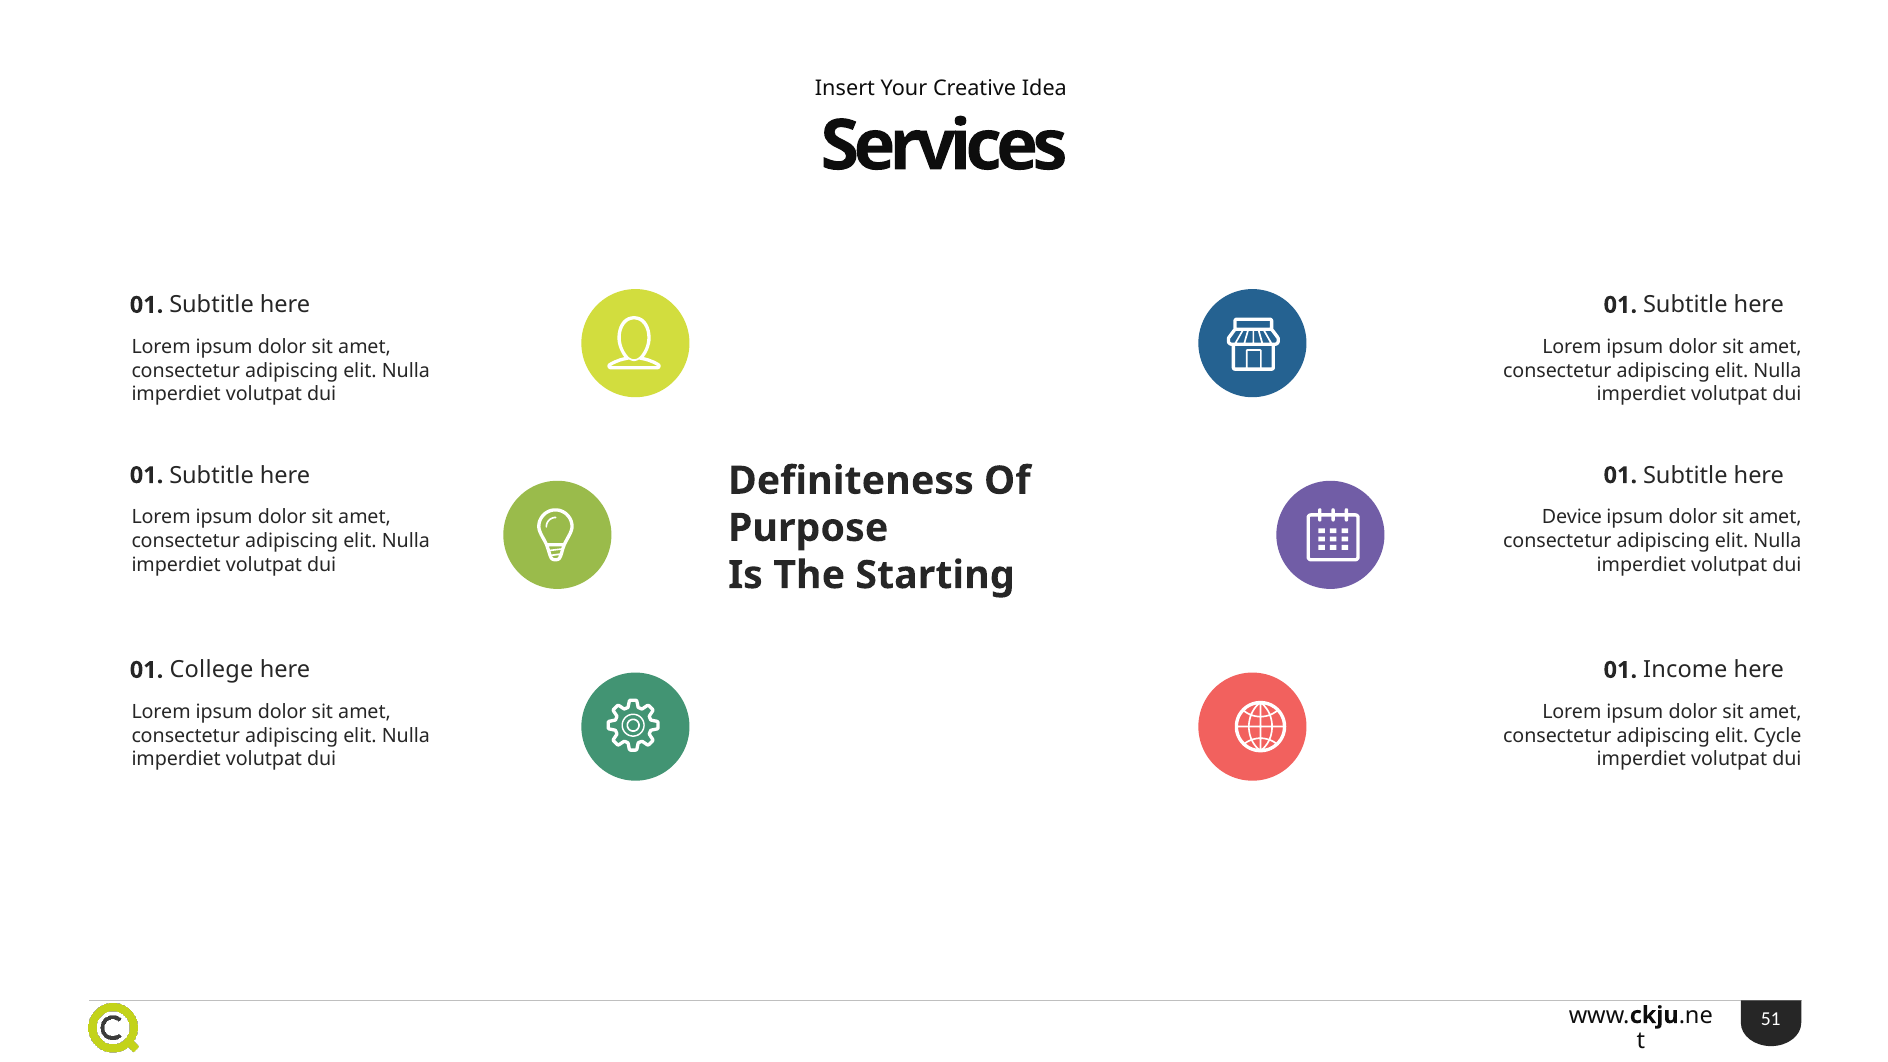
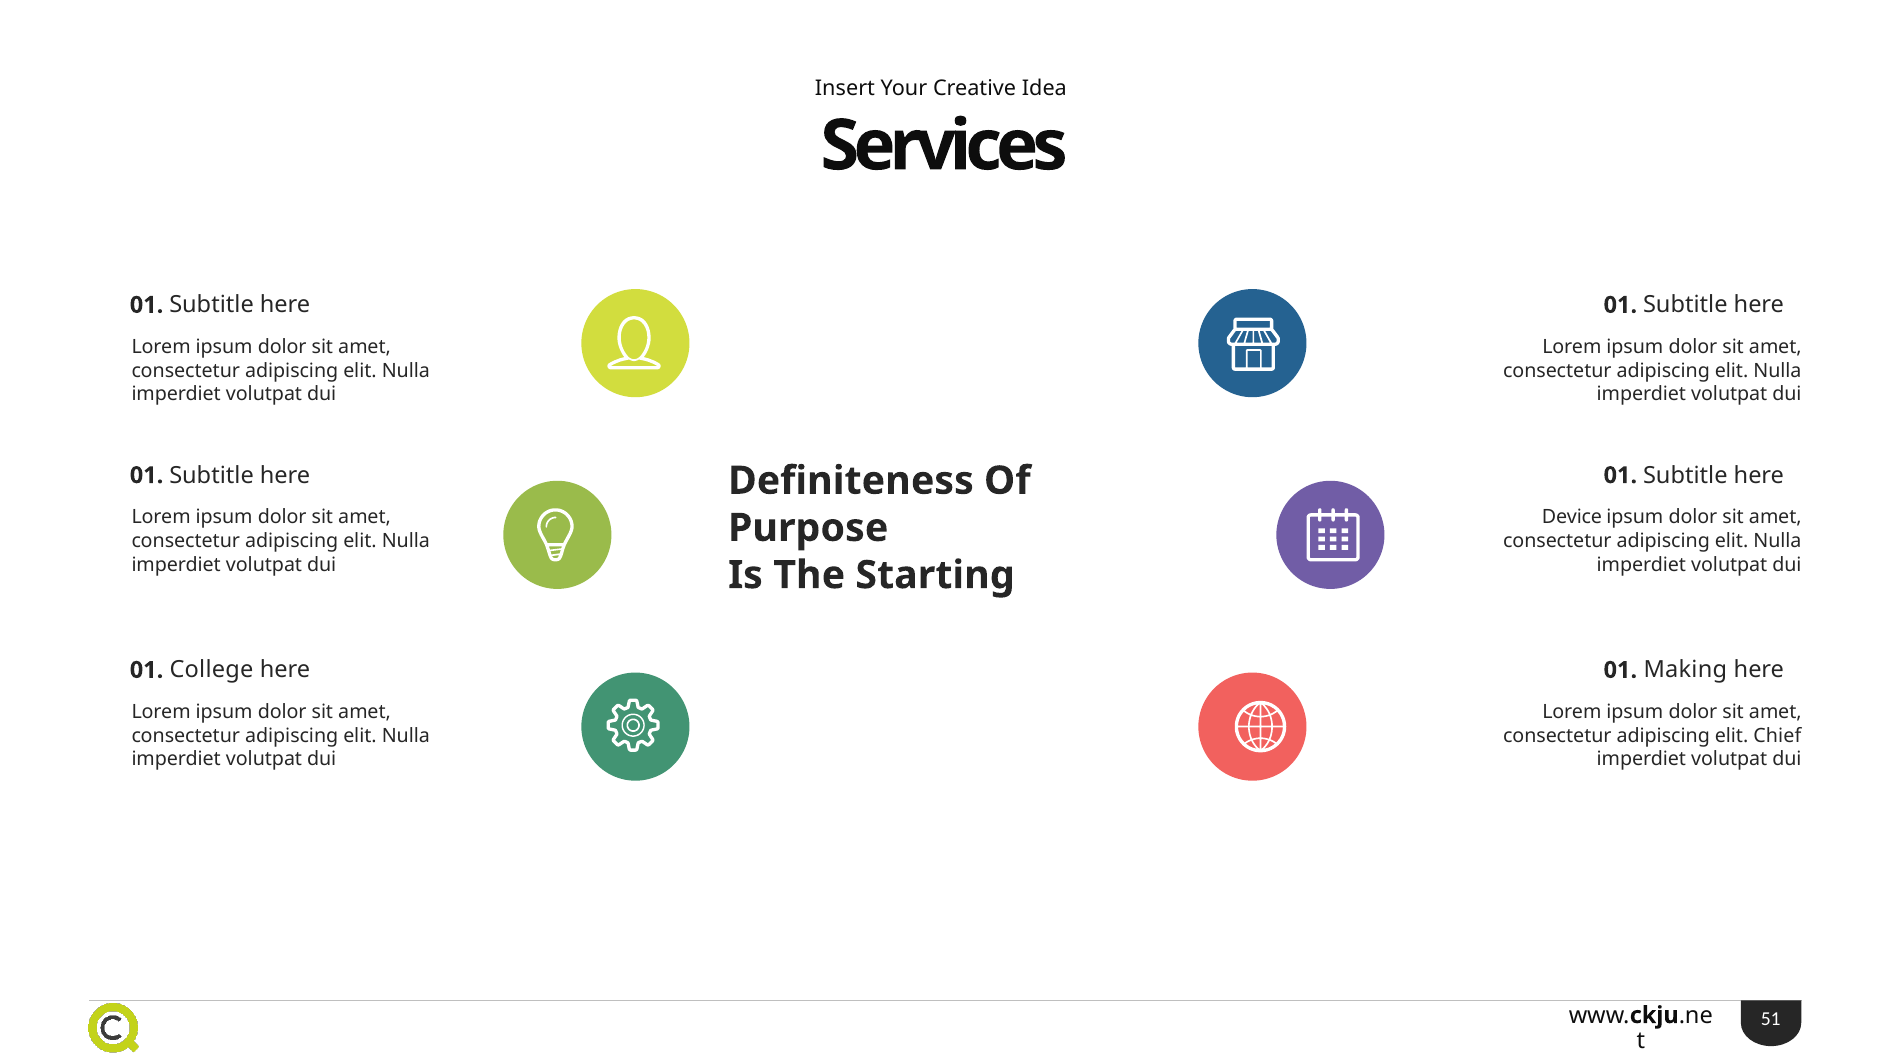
Income: Income -> Making
Cycle: Cycle -> Chief
